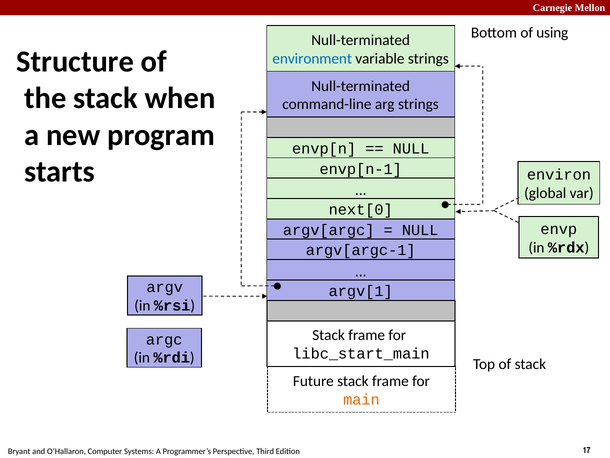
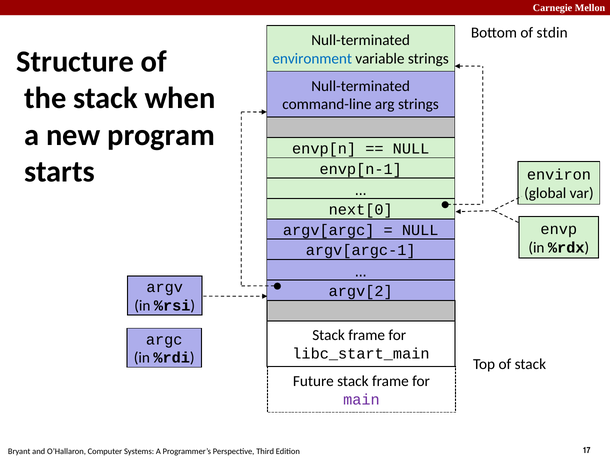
using: using -> stdin
argv[1: argv[1 -> argv[2
main colour: orange -> purple
